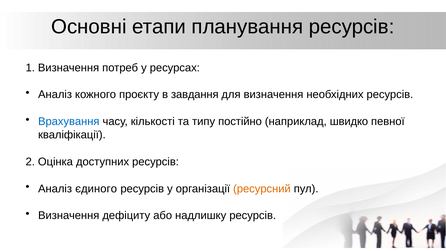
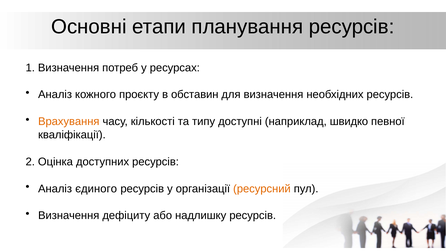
завдання: завдання -> обставин
Врахування colour: blue -> orange
постійно: постійно -> доступні
